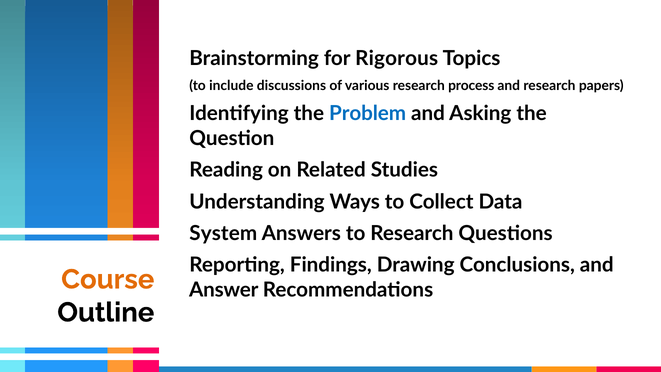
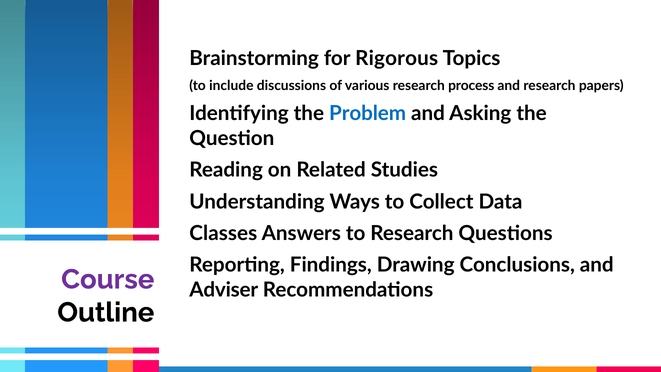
System: System -> Classes
Course colour: orange -> purple
Answer: Answer -> Adviser
